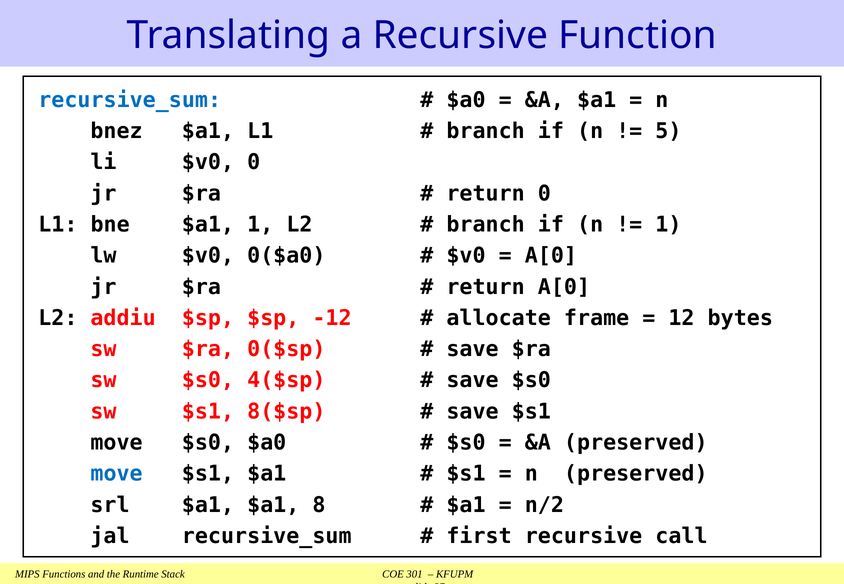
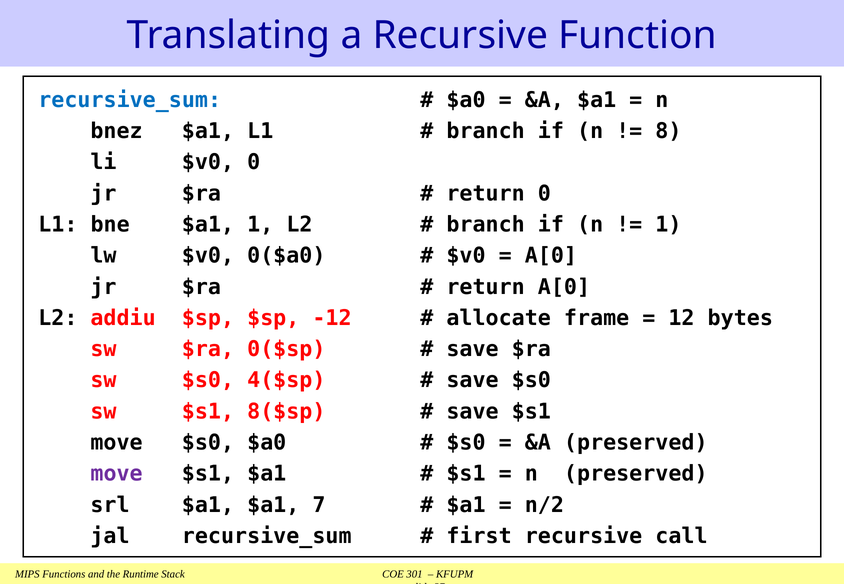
5: 5 -> 8
move at (117, 474) colour: blue -> purple
8: 8 -> 7
